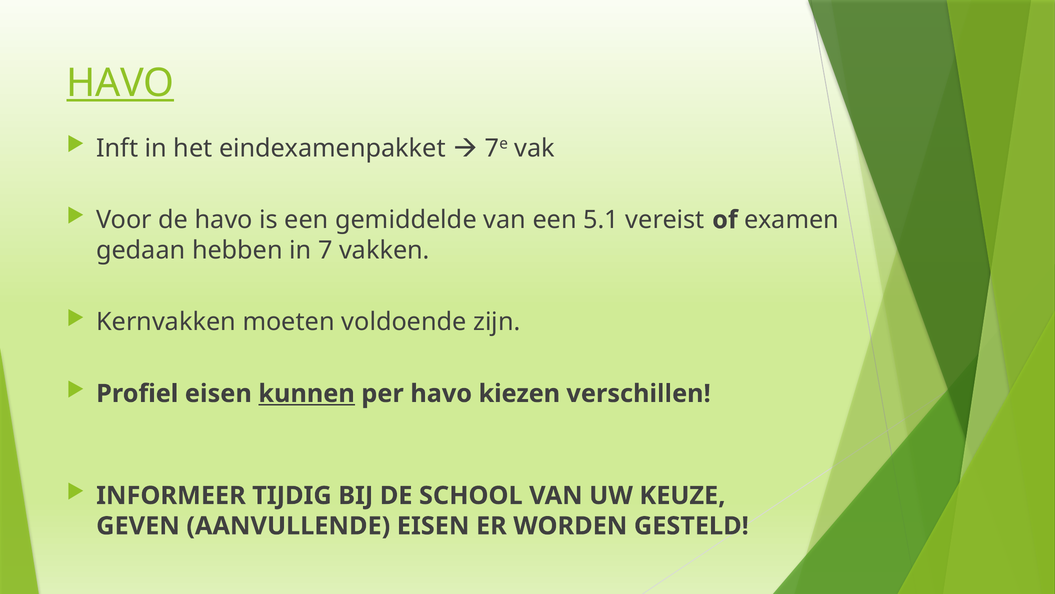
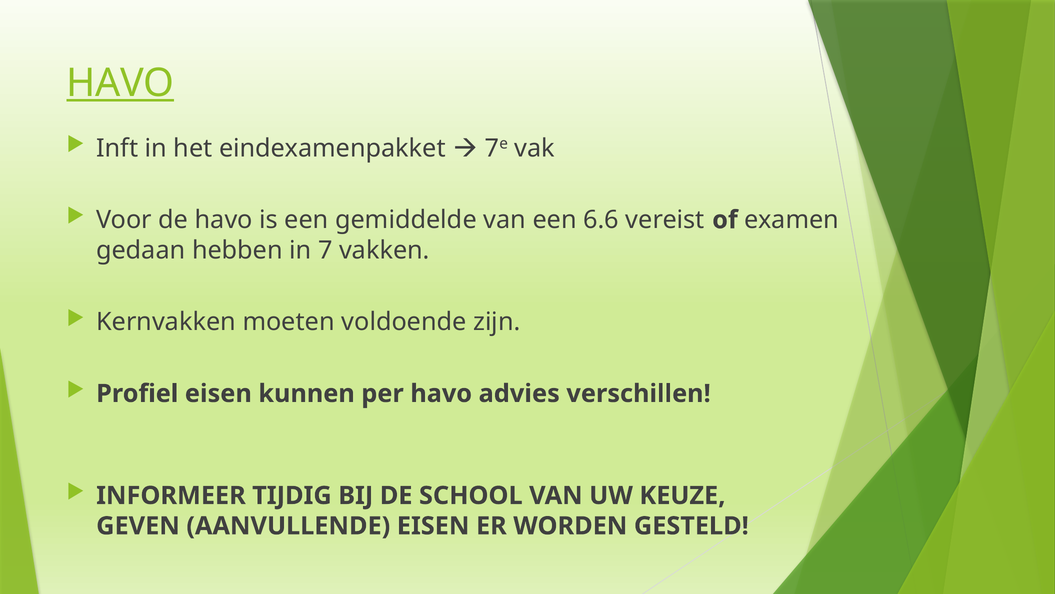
5.1: 5.1 -> 6.6
kunnen underline: present -> none
kiezen: kiezen -> advies
